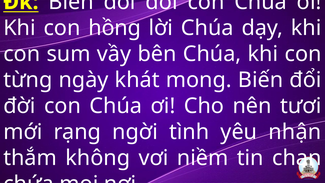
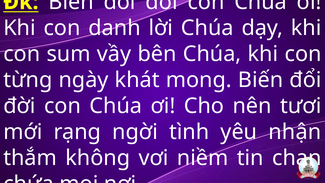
hồng: hồng -> danh
